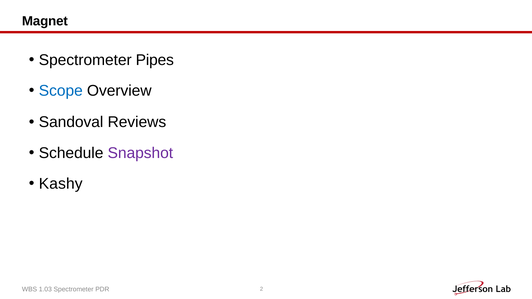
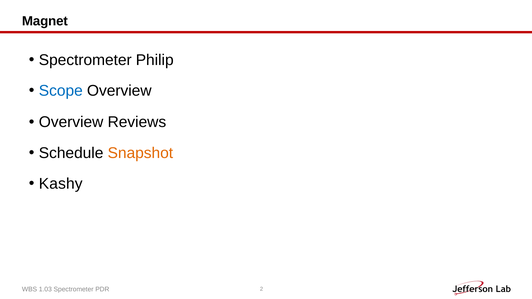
Pipes: Pipes -> Philip
Sandoval at (71, 122): Sandoval -> Overview
Snapshot colour: purple -> orange
